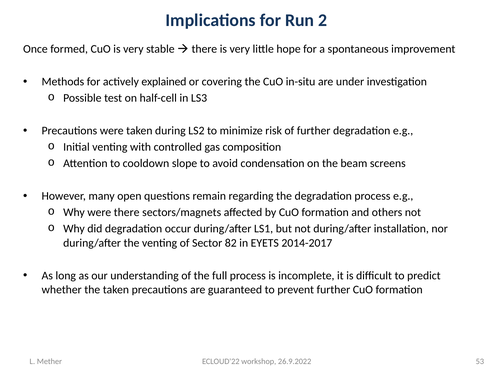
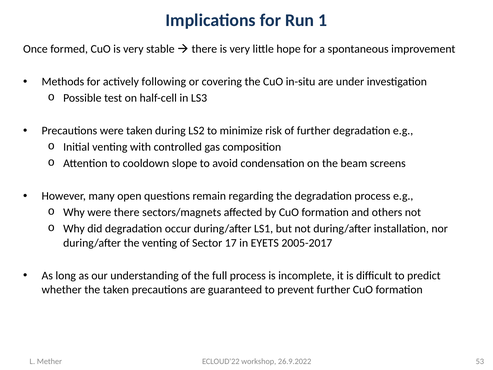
2: 2 -> 1
explained: explained -> following
82: 82 -> 17
2014-2017: 2014-2017 -> 2005-2017
